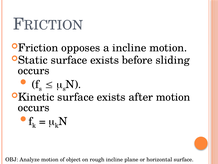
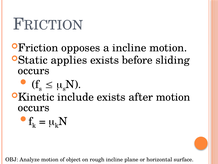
surface at (69, 60): surface -> applies
surface at (76, 97): surface -> include
